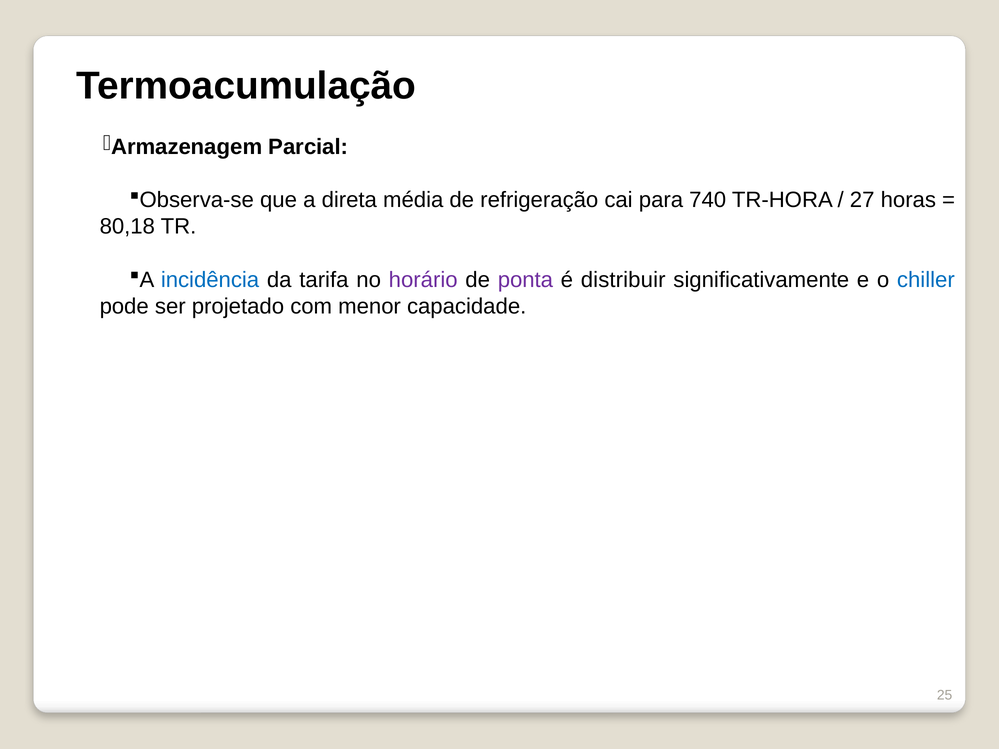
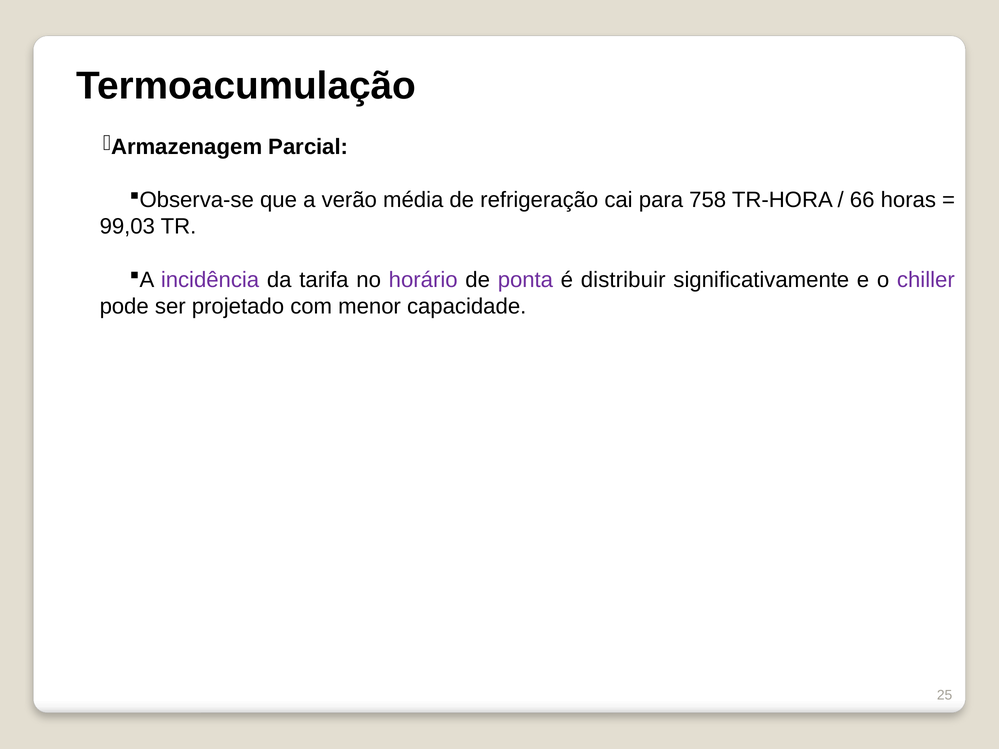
direta: direta -> verão
740: 740 -> 758
27: 27 -> 66
80,18: 80,18 -> 99,03
incidência colour: blue -> purple
chiller colour: blue -> purple
